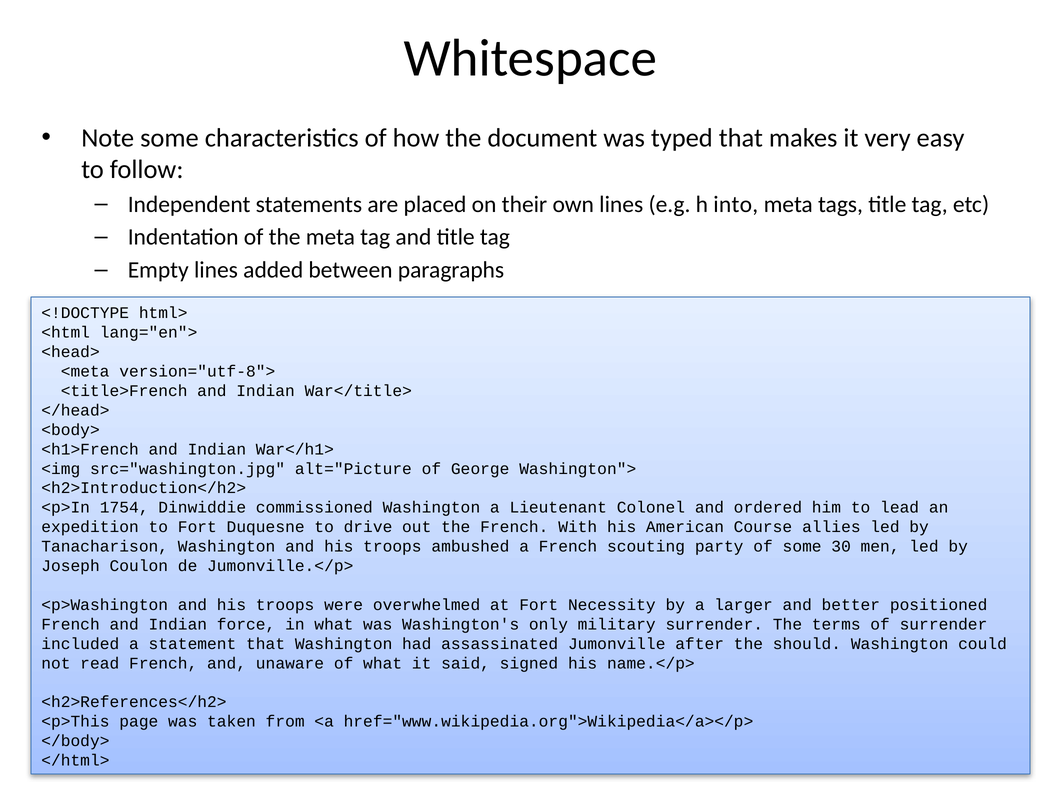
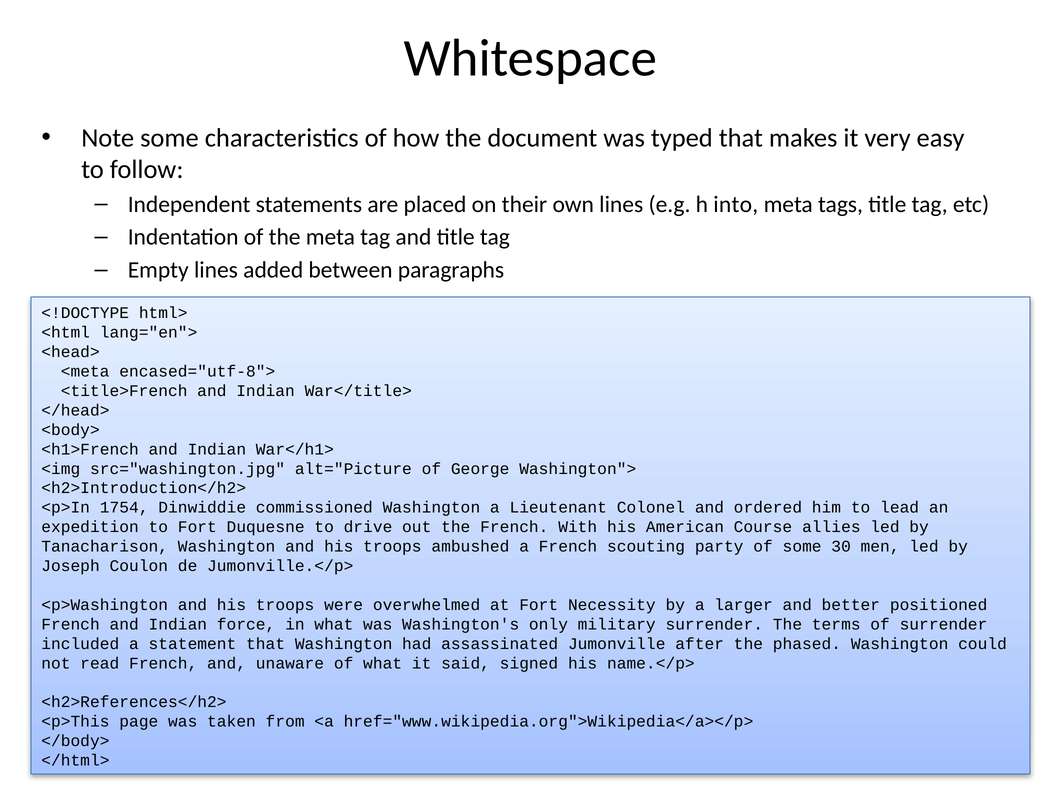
version="utf-8">: version="utf-8"> -> encased="utf-8">
should: should -> phased
